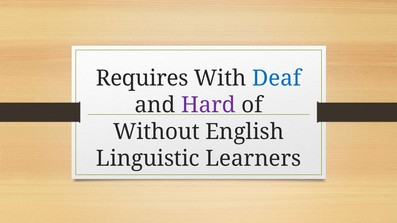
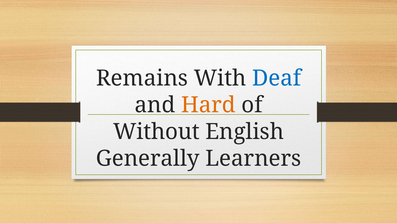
Requires: Requires -> Remains
Hard colour: purple -> orange
Linguistic: Linguistic -> Generally
